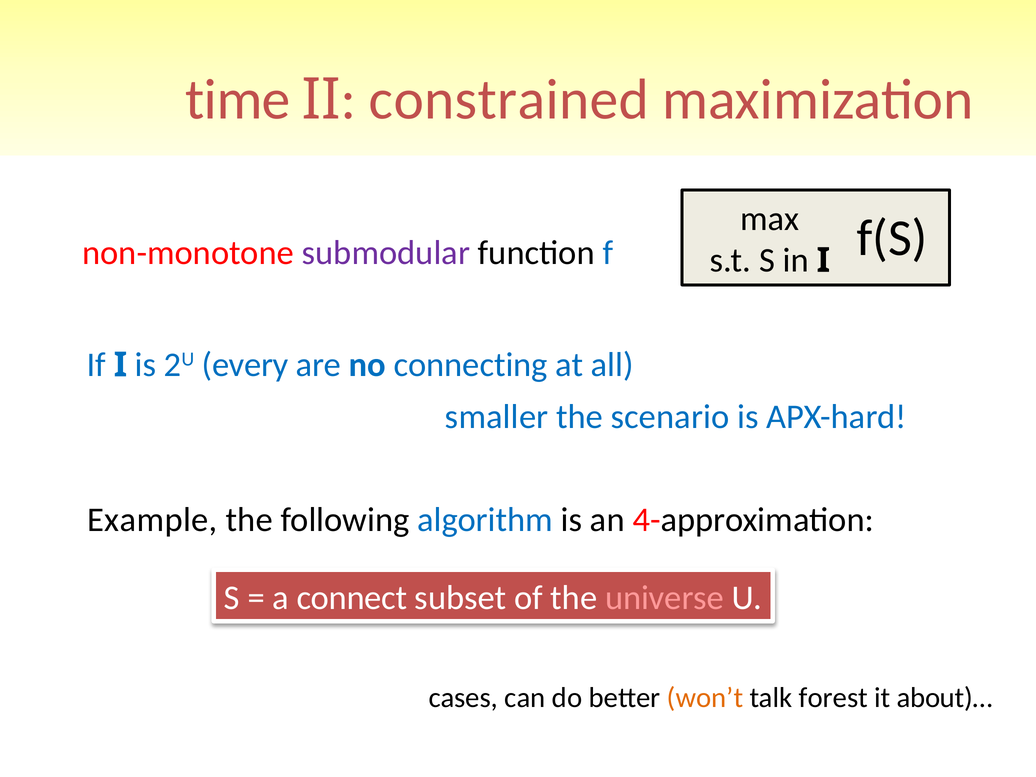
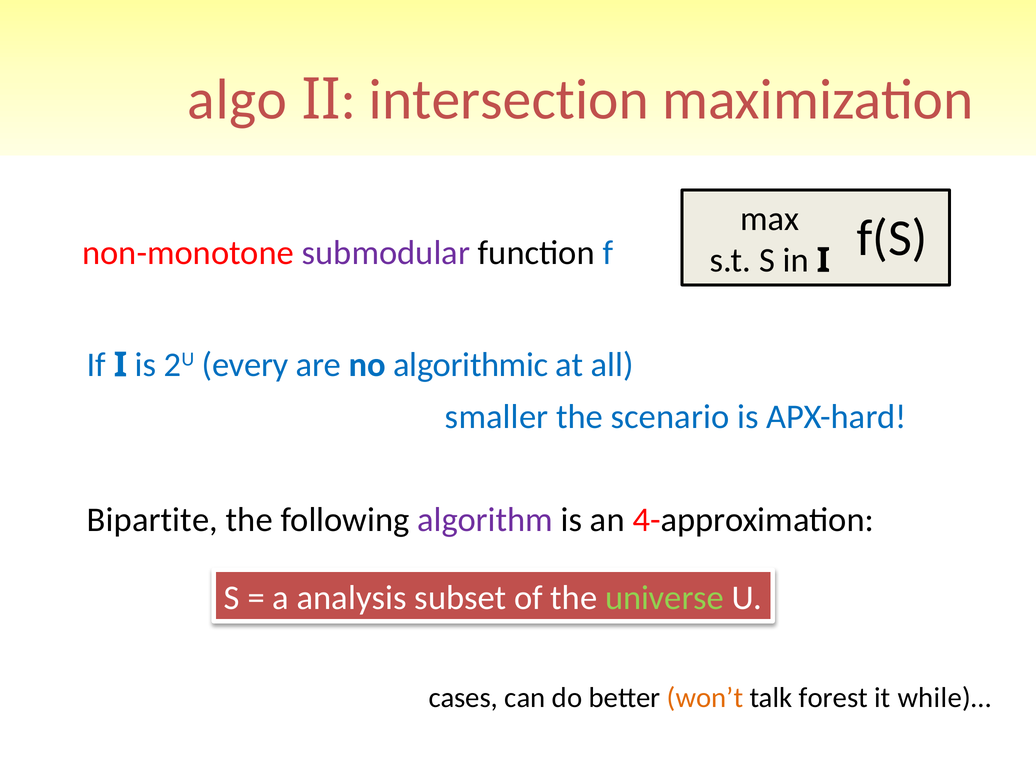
time: time -> algo
constrained: constrained -> intersection
connecting: connecting -> algorithmic
Example: Example -> Bipartite
algorithm colour: blue -> purple
connect: connect -> analysis
universe colour: pink -> light green
about)…: about)… -> while)…
